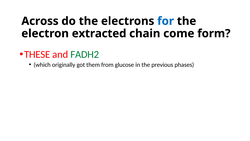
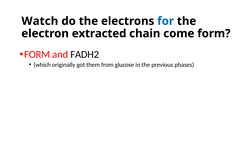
Across: Across -> Watch
THESE at (37, 54): THESE -> FORM
FADH2 colour: green -> black
